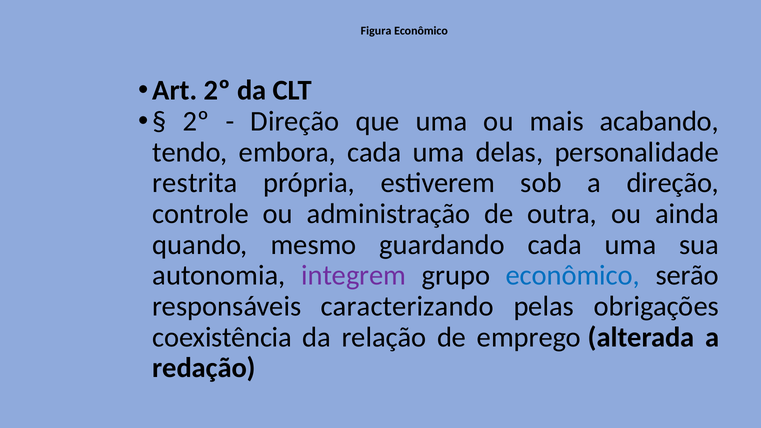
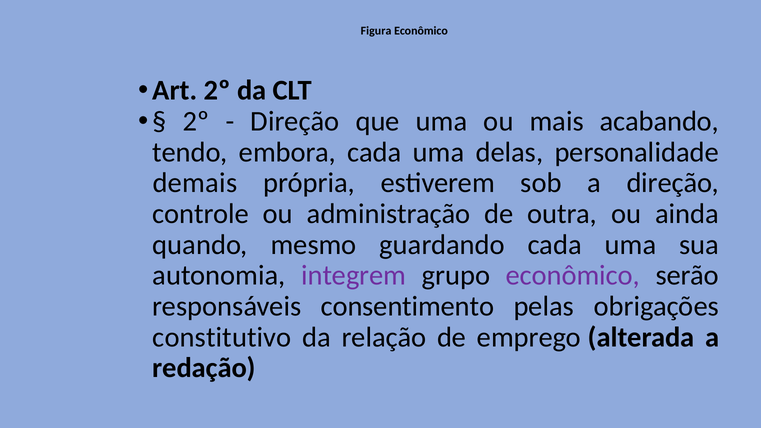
restrita: restrita -> demais
econômico at (573, 276) colour: blue -> purple
caracterizando: caracterizando -> consentimento
coexistência: coexistência -> constitutivo
